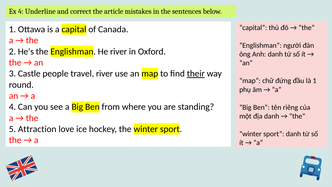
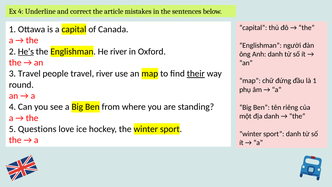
He’s underline: none -> present
3 Castle: Castle -> Travel
Attraction: Attraction -> Questions
